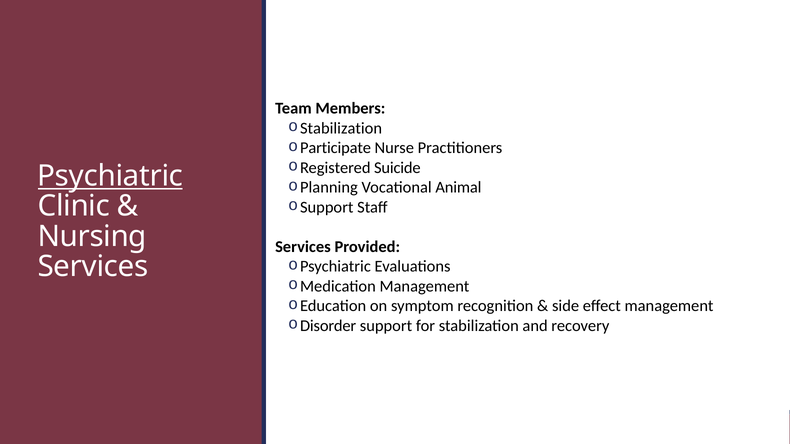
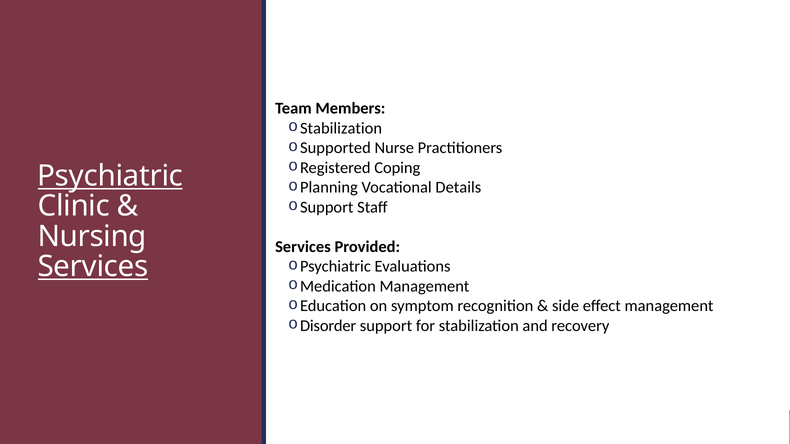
Participate: Participate -> Supported
Suicide: Suicide -> Coping
Animal: Animal -> Details
Services at (93, 267) underline: none -> present
